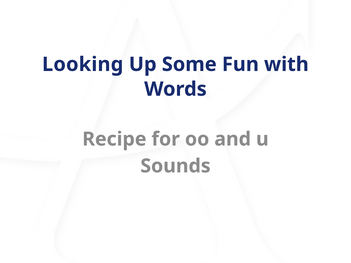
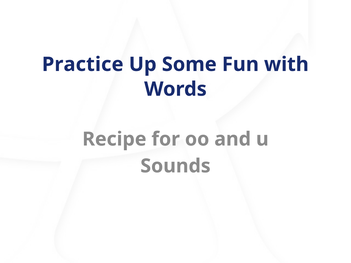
Looking: Looking -> Practice
